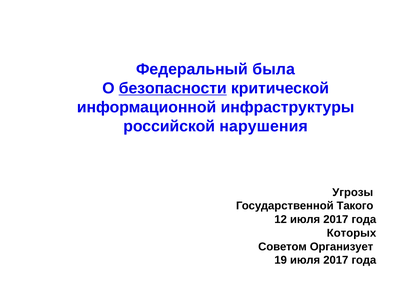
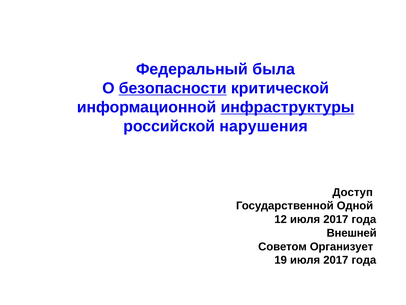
инфраструктуры underline: none -> present
Угрозы: Угрозы -> Доступ
Такого: Такого -> Одной
Которых: Которых -> Внешней
